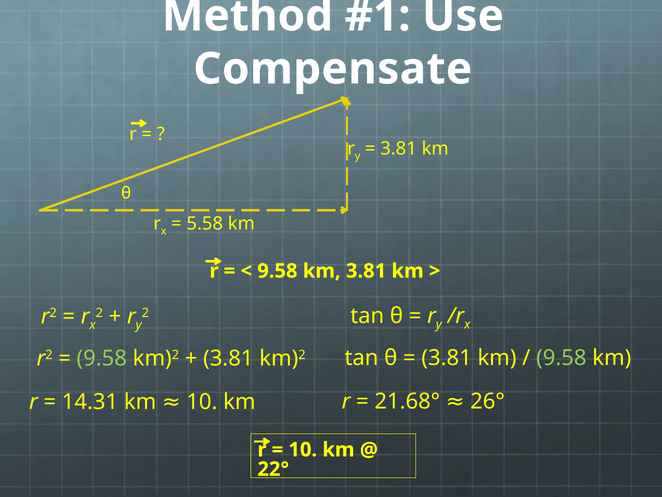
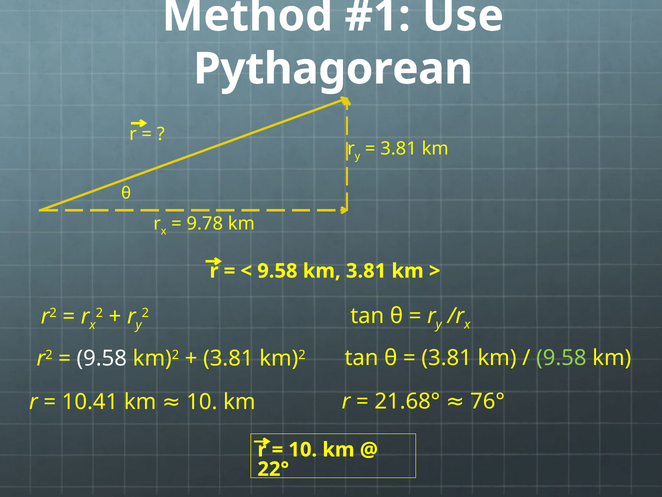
Compensate: Compensate -> Pythagorean
5.58: 5.58 -> 9.78
9.58 at (102, 358) colour: light green -> white
26°: 26° -> 76°
14.31: 14.31 -> 10.41
